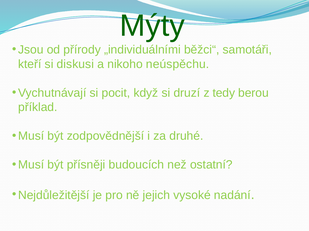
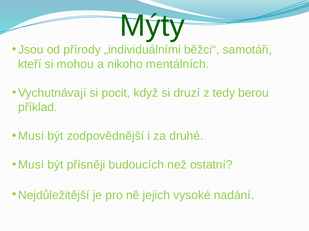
diskusi: diskusi -> mohou
neúspěchu: neúspěchu -> mentálních
